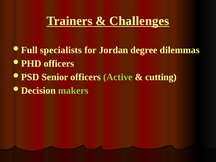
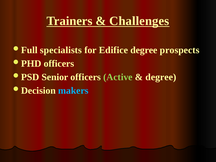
Jordan: Jordan -> Edifice
dilemmas: dilemmas -> prospects
cutting at (161, 77): cutting -> degree
makers colour: light green -> light blue
